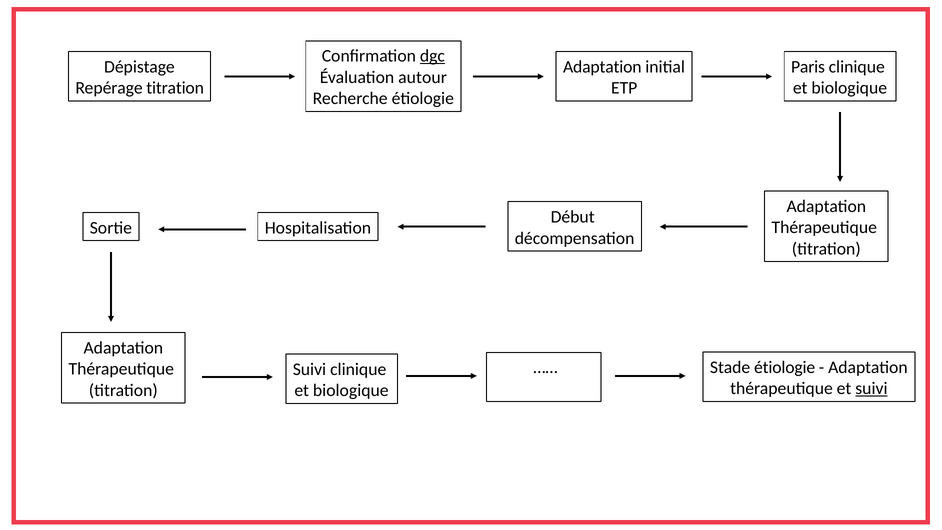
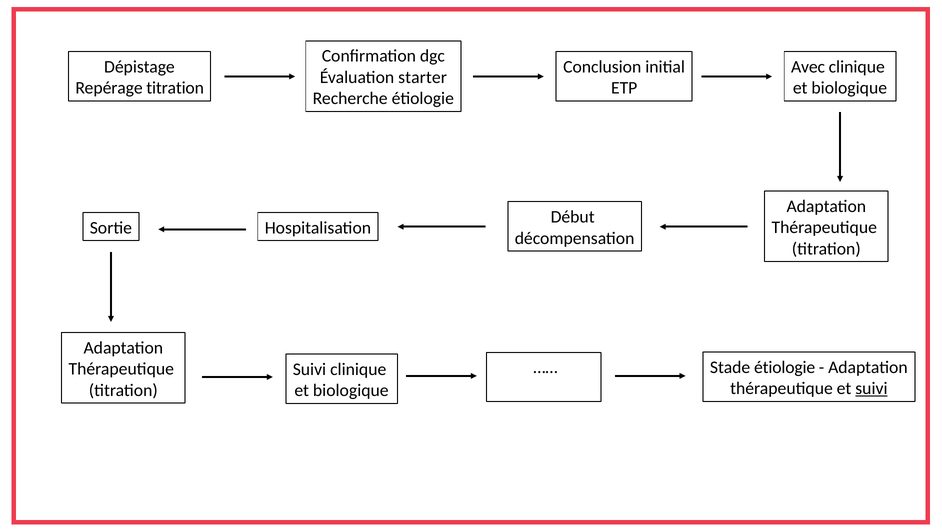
dgc underline: present -> none
Adaptation at (602, 67): Adaptation -> Conclusion
Paris: Paris -> Avec
autour: autour -> starter
